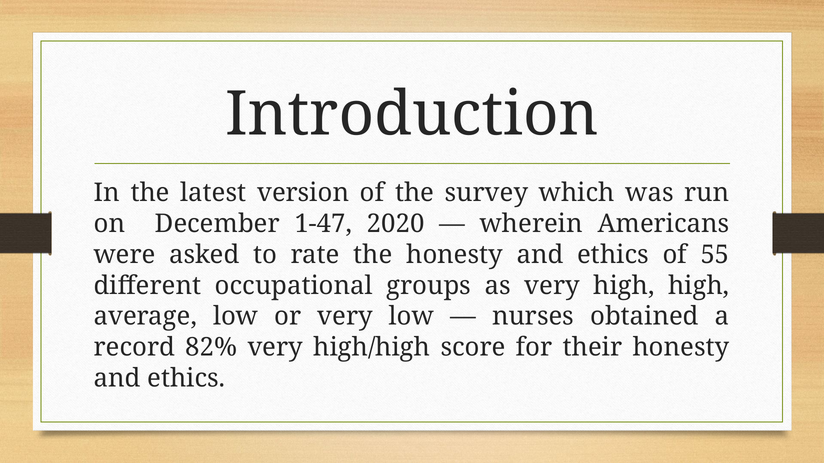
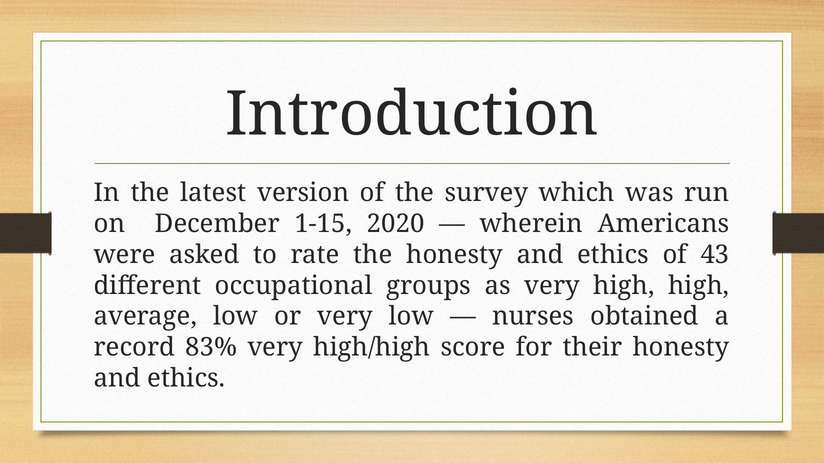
1-47: 1-47 -> 1-15
55: 55 -> 43
82%: 82% -> 83%
